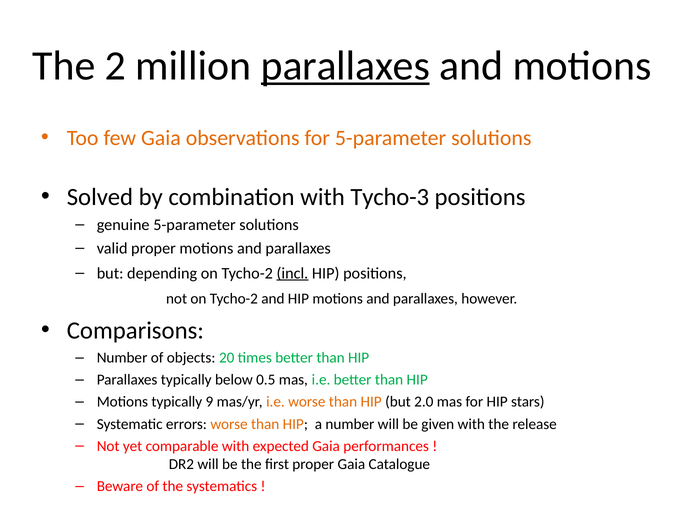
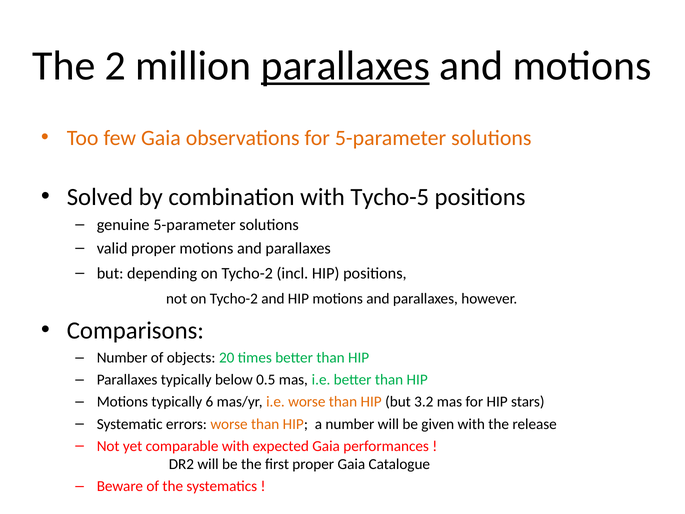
Tycho-3: Tycho-3 -> Tycho-5
incl underline: present -> none
9: 9 -> 6
2.0: 2.0 -> 3.2
